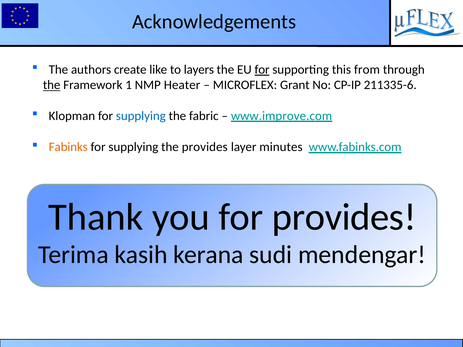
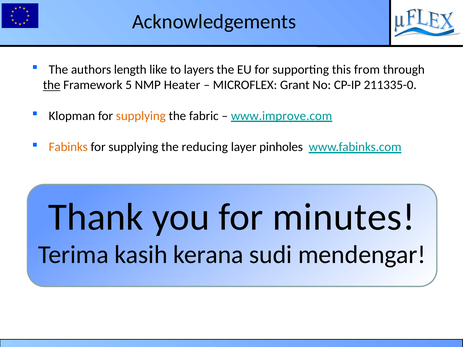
create: create -> length
for at (262, 70) underline: present -> none
1: 1 -> 5
211335-6: 211335-6 -> 211335-0
supplying at (141, 116) colour: blue -> orange
the provides: provides -> reducing
minutes: minutes -> pinholes
for provides: provides -> minutes
